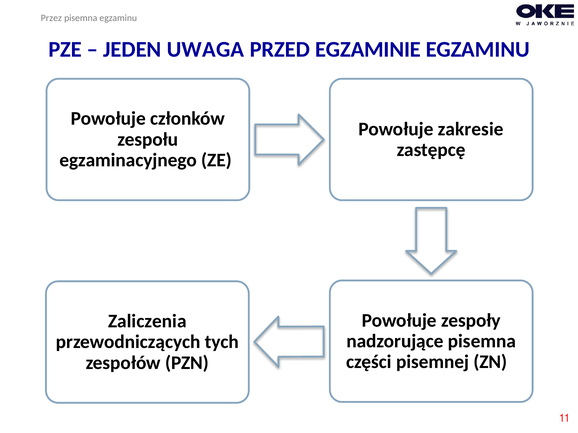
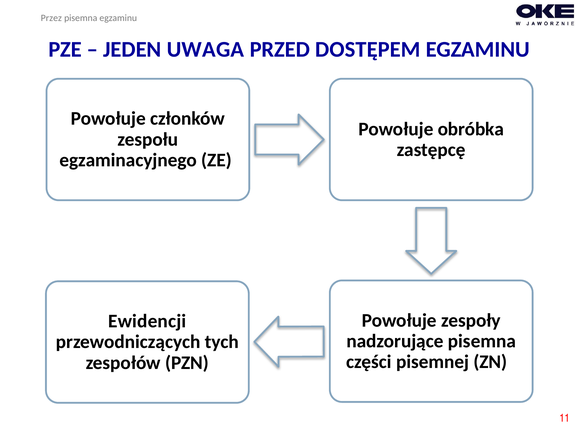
EGZAMINIE: EGZAMINIE -> DOSTĘPEM
zakresie: zakresie -> obróbka
Zaliczenia: Zaliczenia -> Ewidencji
